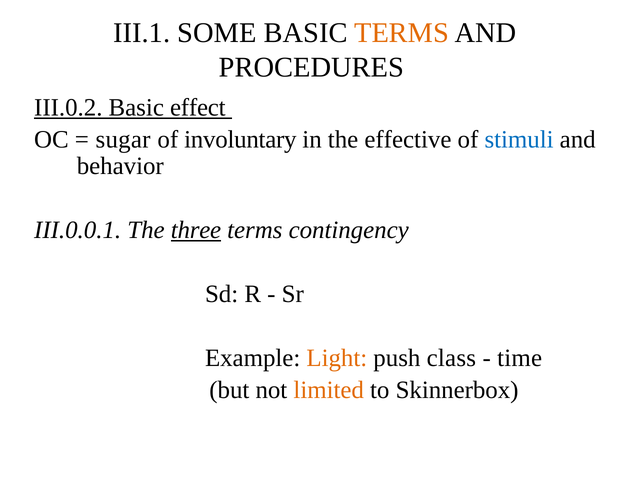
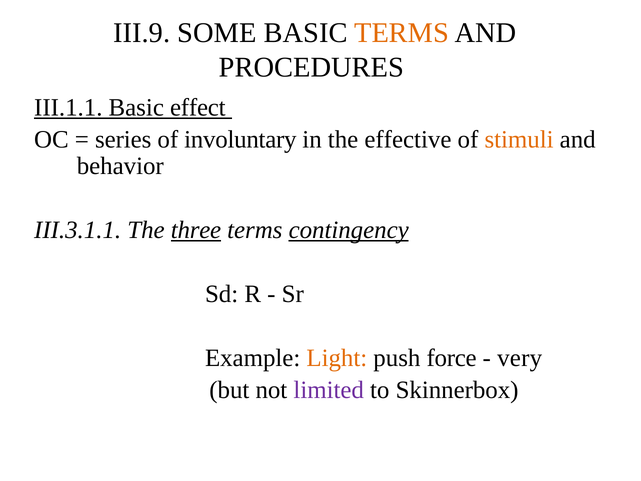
III.1: III.1 -> III.9
III.0.2: III.0.2 -> III.1.1
sugar: sugar -> series
stimuli colour: blue -> orange
III.0.0.1: III.0.0.1 -> III.3.1.1
contingency underline: none -> present
class: class -> force
time: time -> very
limited colour: orange -> purple
